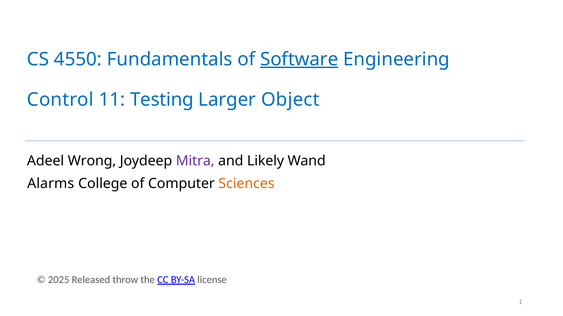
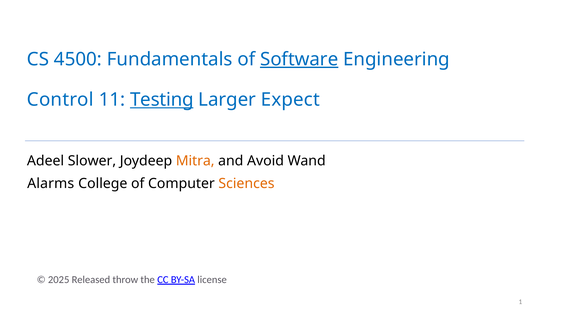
4550: 4550 -> 4500
Testing underline: none -> present
Object: Object -> Expect
Wrong: Wrong -> Slower
Mitra colour: purple -> orange
Likely: Likely -> Avoid
